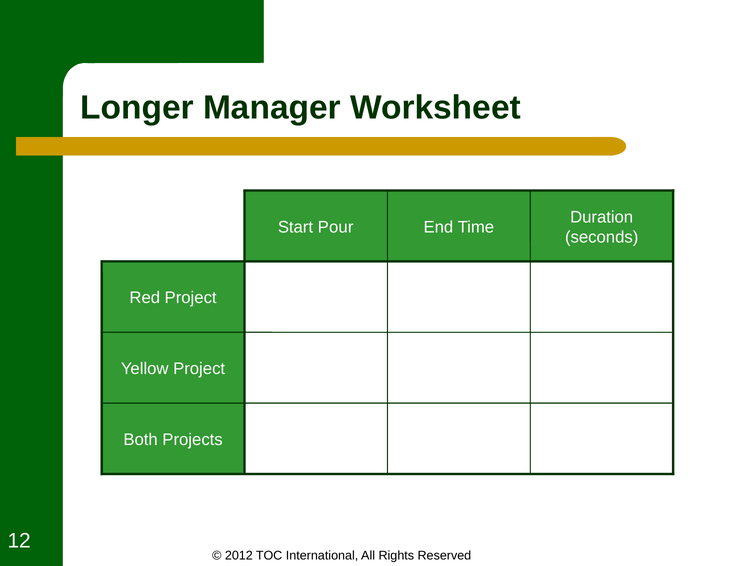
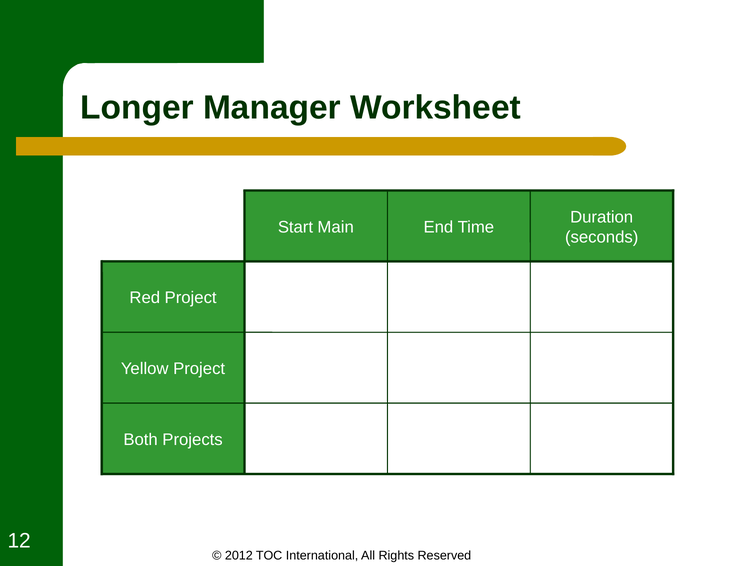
Pour: Pour -> Main
